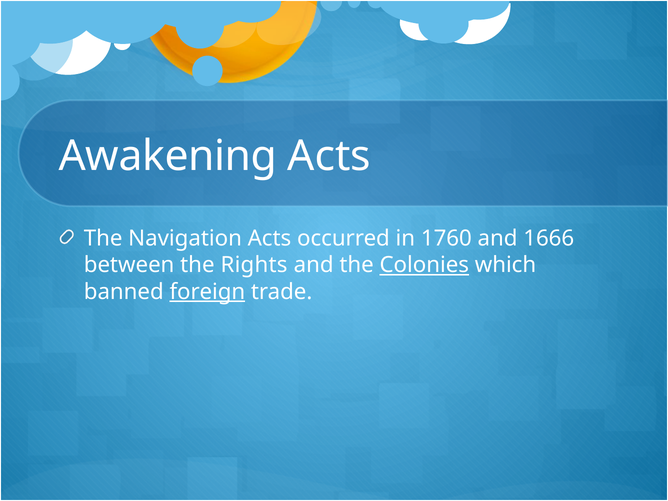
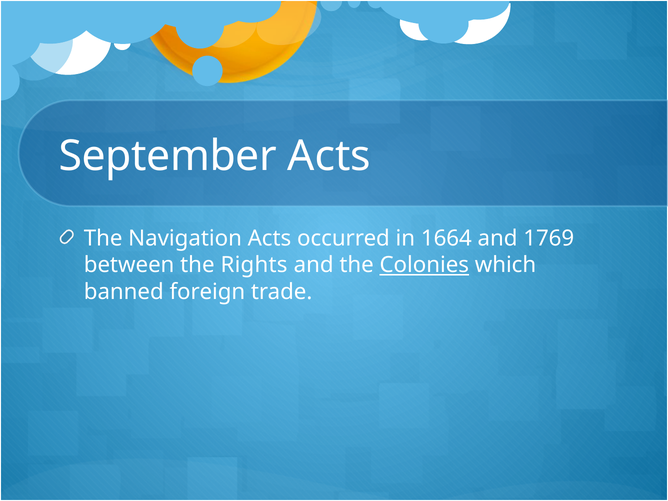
Awakening: Awakening -> September
1760: 1760 -> 1664
1666: 1666 -> 1769
foreign underline: present -> none
